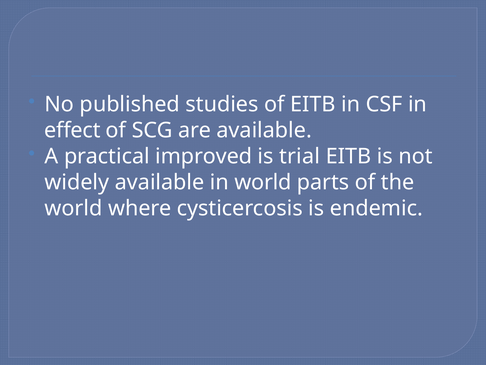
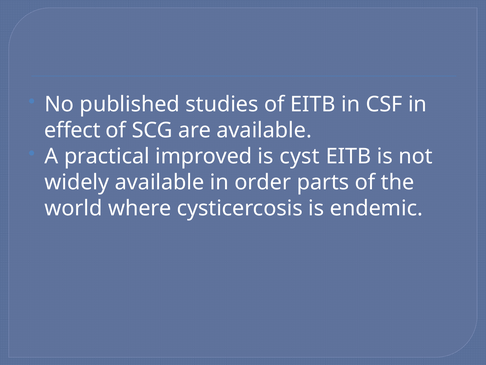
trial: trial -> cyst
in world: world -> order
